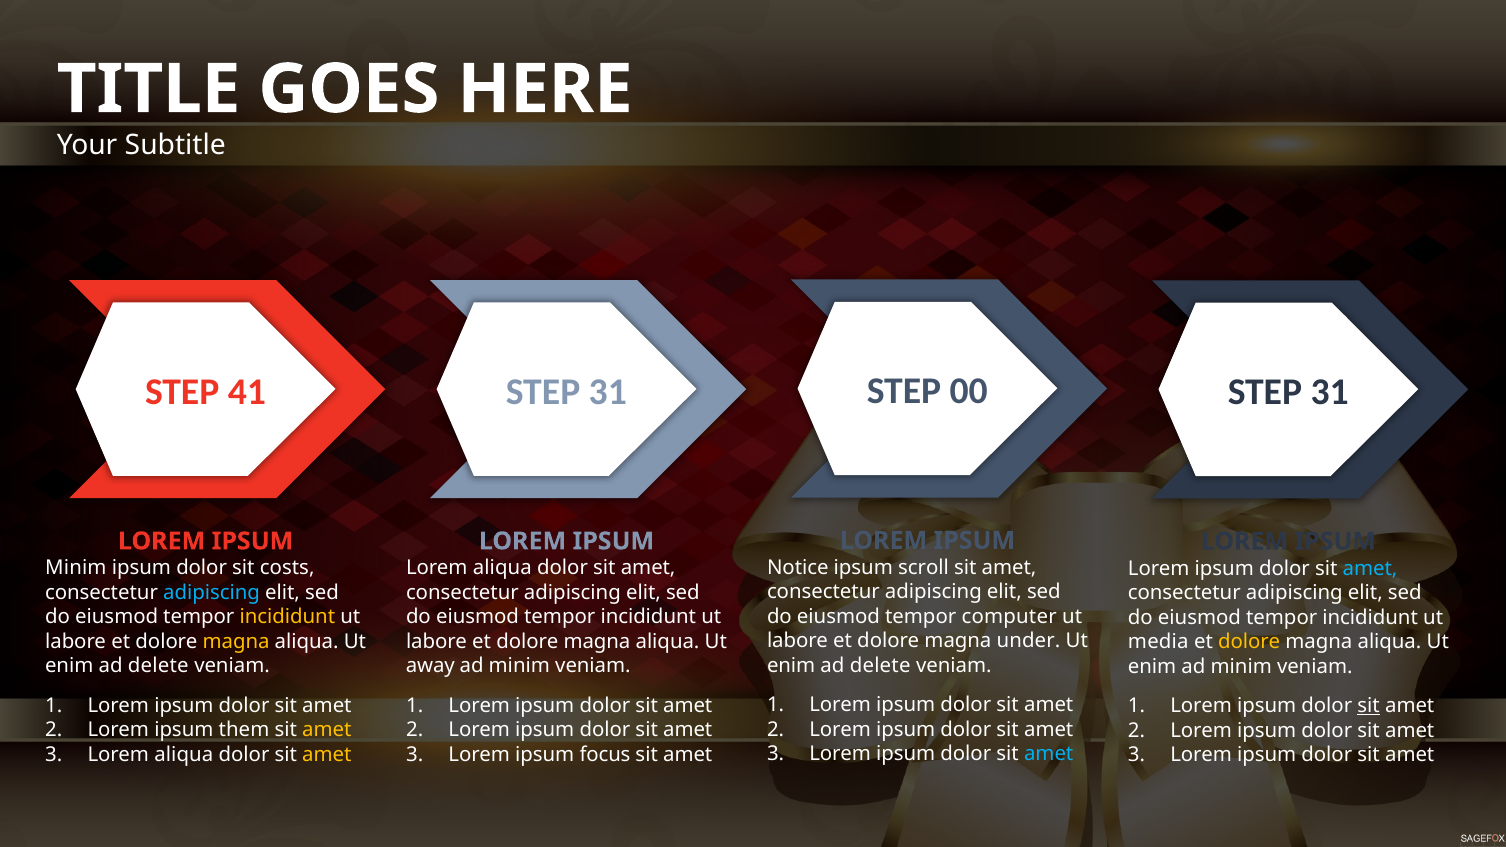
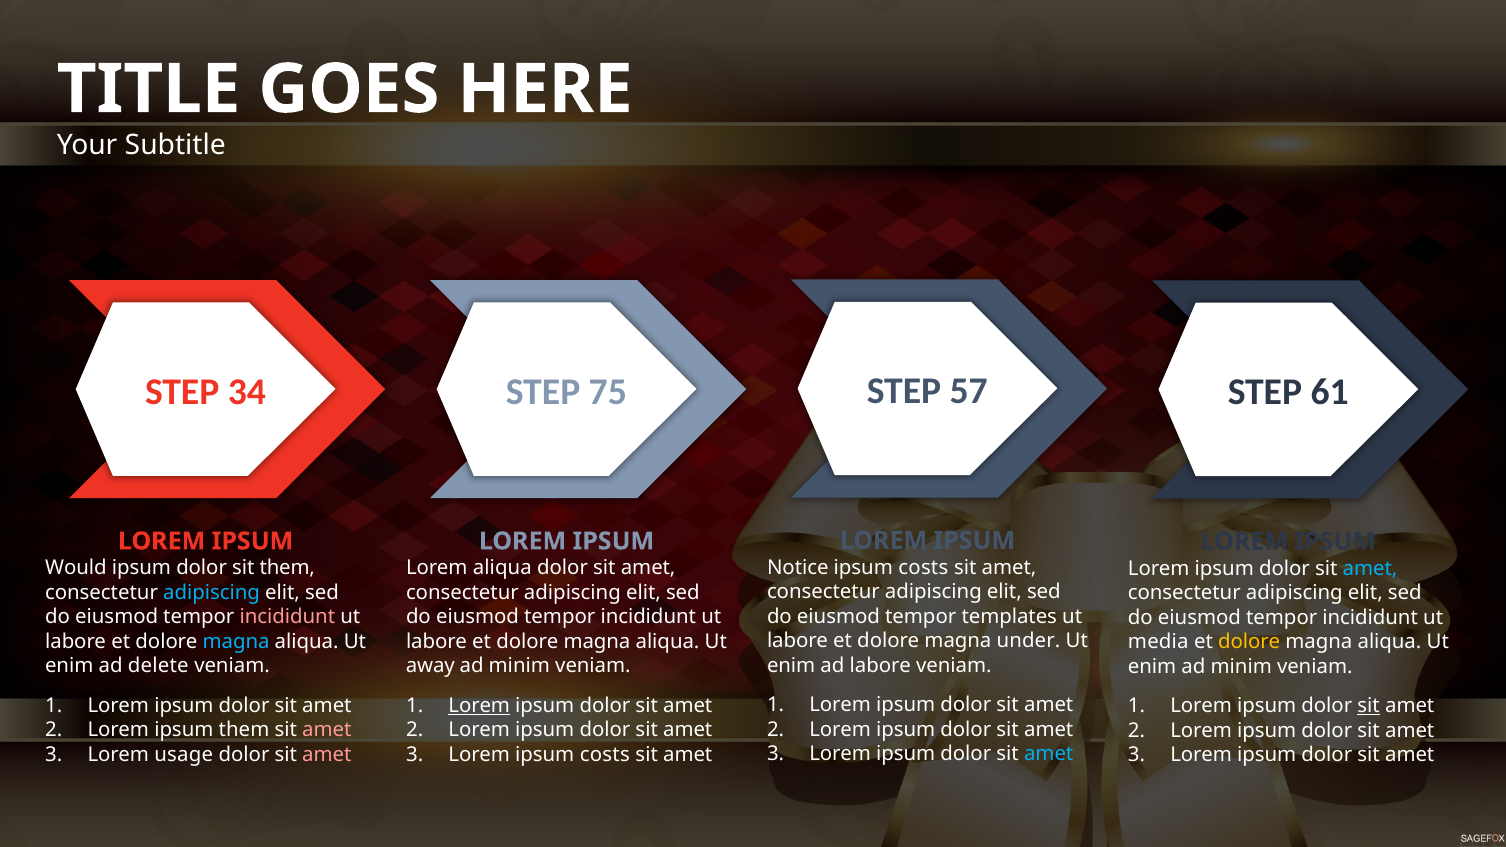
00: 00 -> 57
41: 41 -> 34
31 at (608, 392): 31 -> 75
31 at (1330, 392): 31 -> 61
scroll at (924, 568): scroll -> costs
Minim at (76, 568): Minim -> Would
sit costs: costs -> them
computer: computer -> templates
incididunt at (287, 617) colour: yellow -> pink
magna at (236, 642) colour: yellow -> light blue
delete at (880, 666): delete -> labore
Lorem at (479, 706) underline: none -> present
amet at (327, 730) colour: yellow -> pink
aliqua at (184, 755): aliqua -> usage
amet at (327, 755) colour: yellow -> pink
Lorem ipsum focus: focus -> costs
